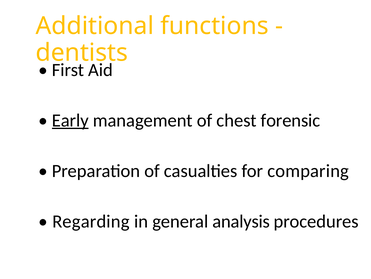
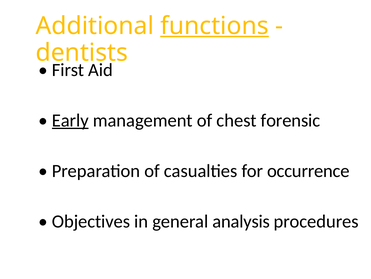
functions underline: none -> present
comparing: comparing -> occurrence
Regarding: Regarding -> Objectives
